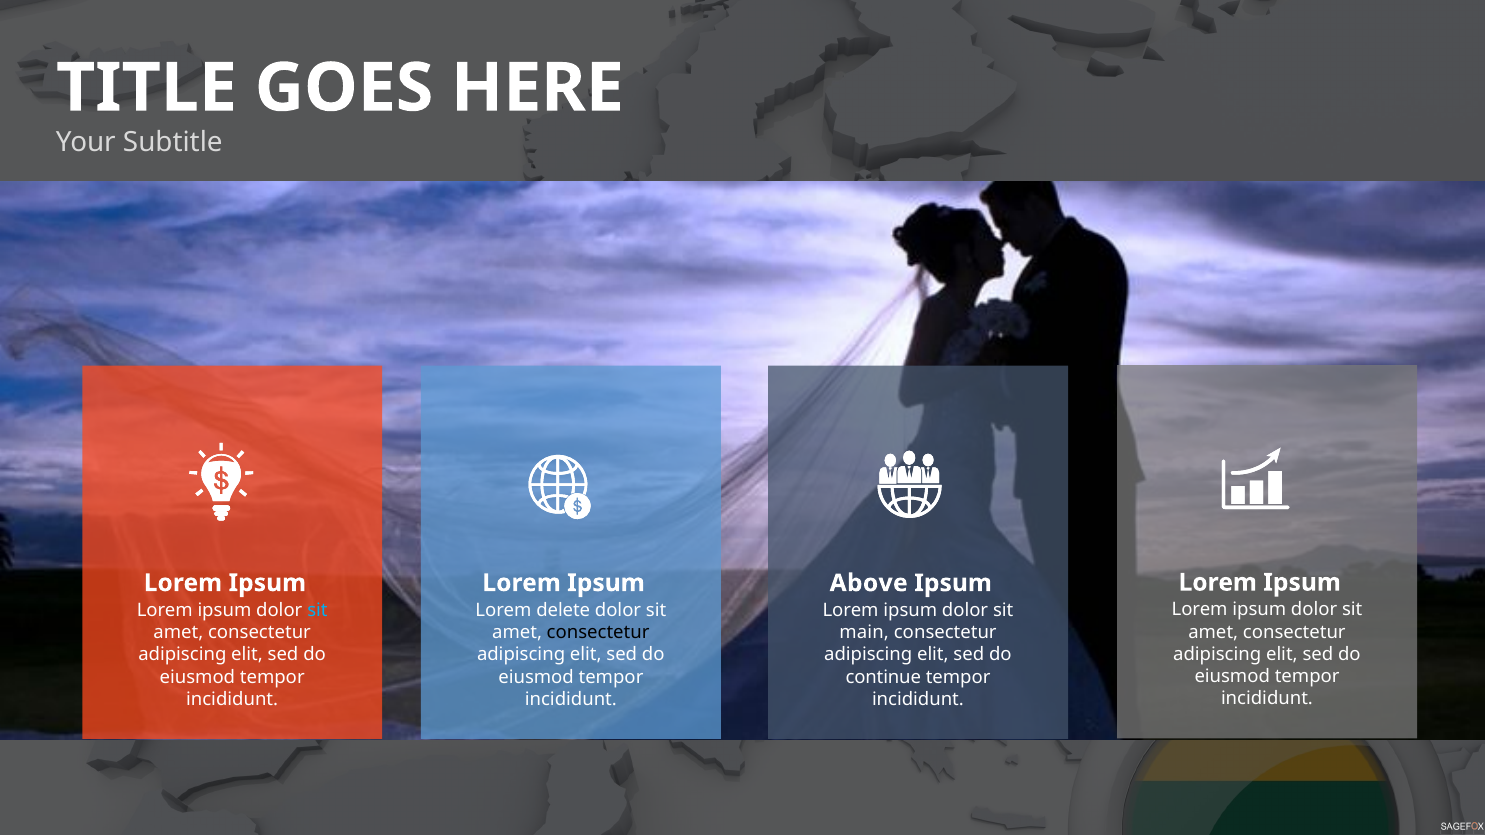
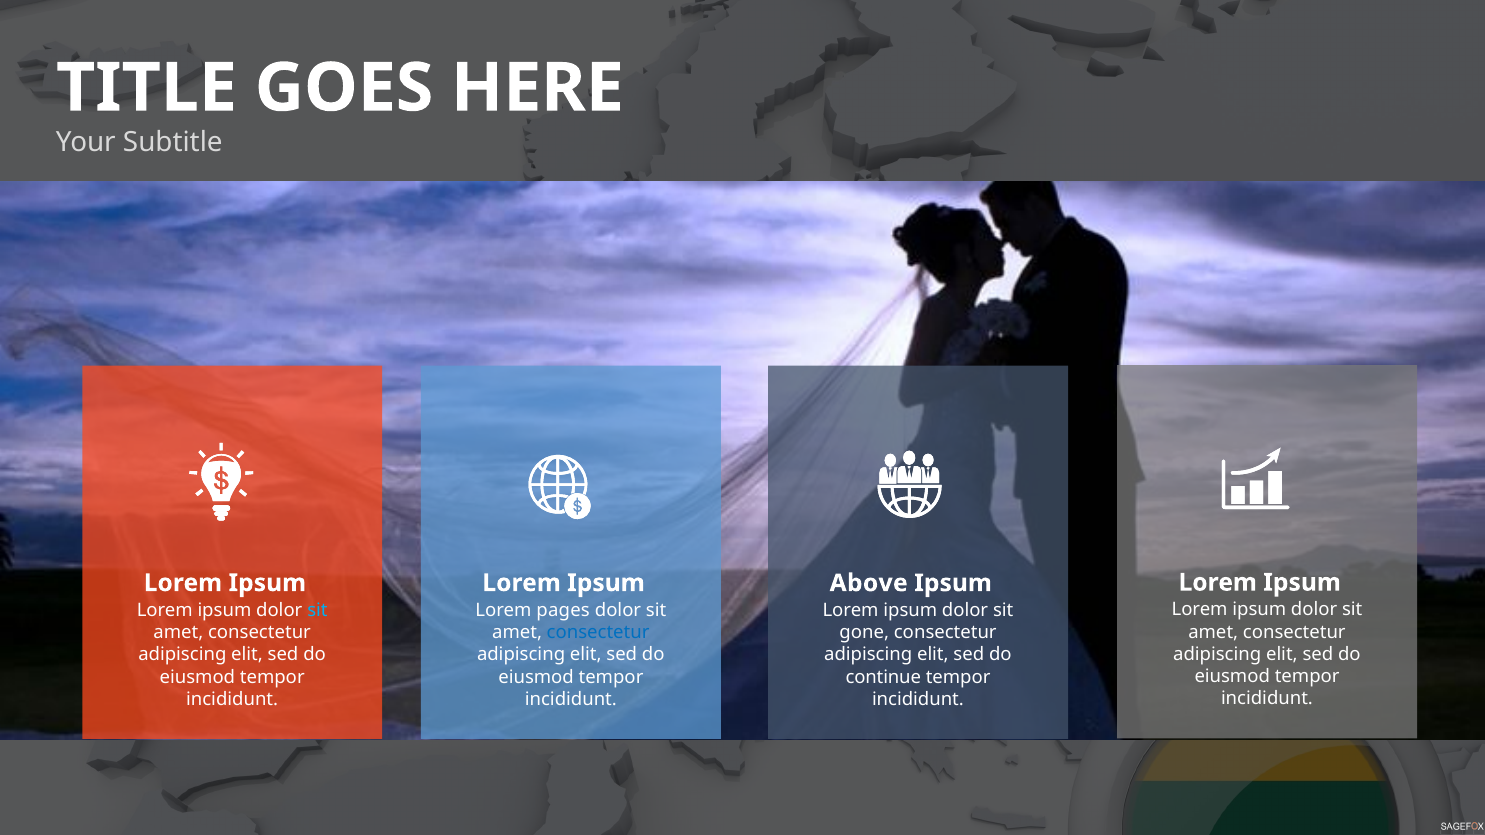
delete: delete -> pages
consectetur at (598, 633) colour: black -> blue
main: main -> gone
